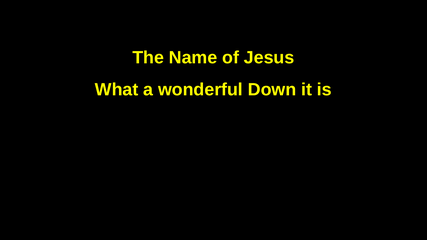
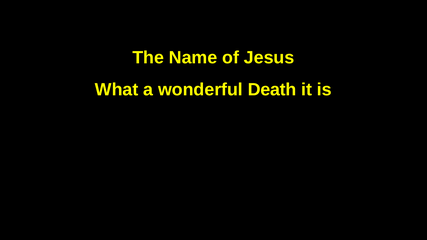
Down: Down -> Death
